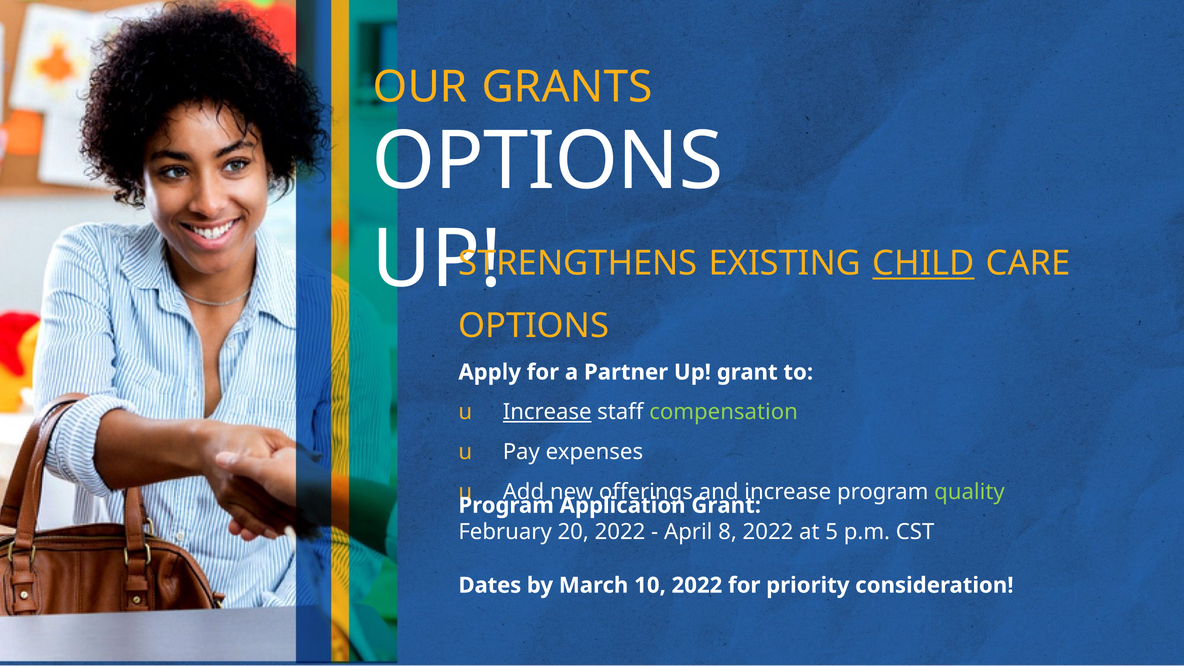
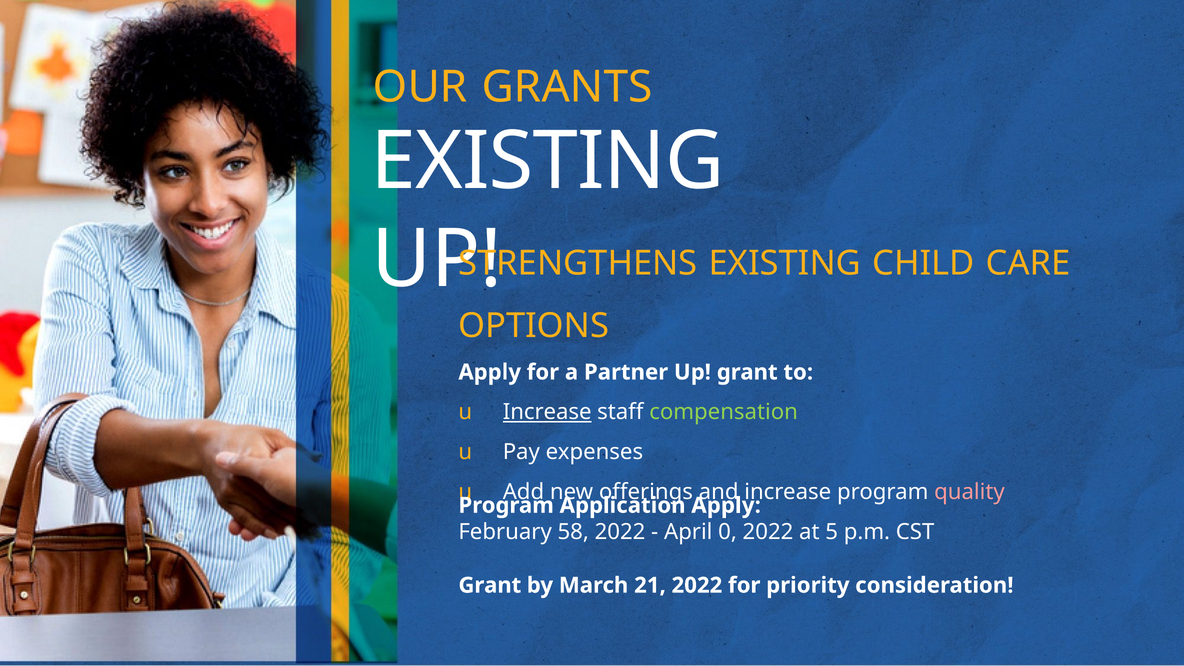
OPTIONS at (548, 161): OPTIONS -> EXISTING
CHILD underline: present -> none
quality colour: light green -> pink
Application Grant: Grant -> Apply
20: 20 -> 58
8: 8 -> 0
Dates at (490, 585): Dates -> Grant
10: 10 -> 21
